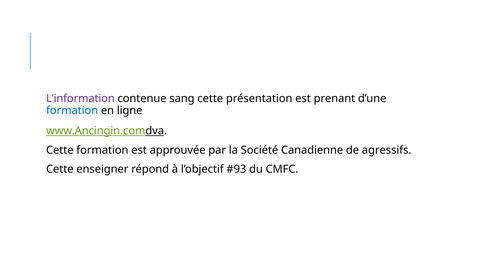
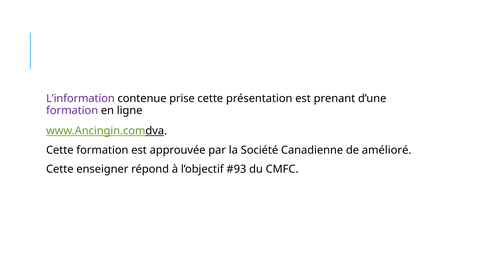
sang: sang -> prise
formation at (72, 110) colour: blue -> purple
agressifs: agressifs -> amélioré
